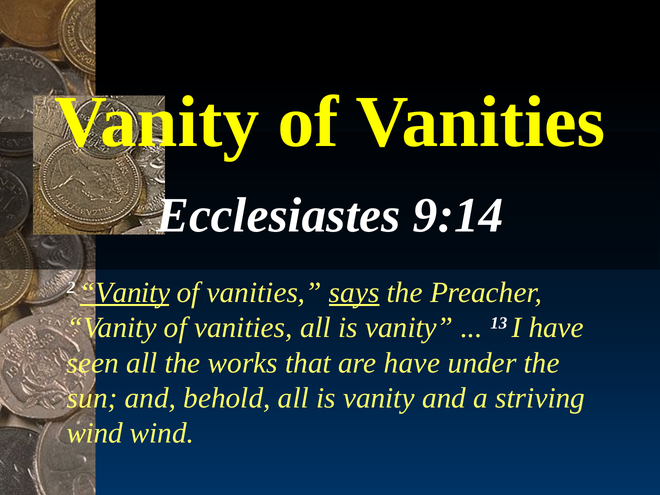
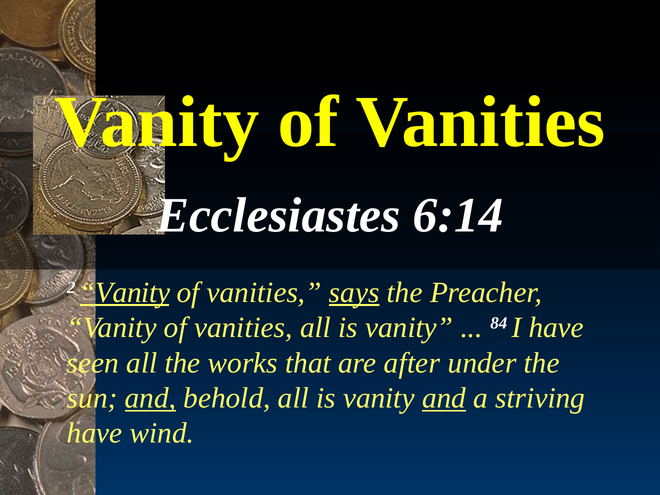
9:14: 9:14 -> 6:14
13: 13 -> 84
are have: have -> after
and at (150, 398) underline: none -> present
and at (444, 398) underline: none -> present
wind at (95, 433): wind -> have
